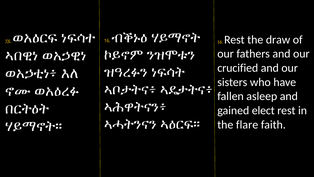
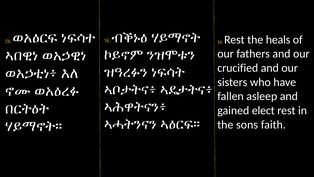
draw: draw -> heals
flare: flare -> sons
